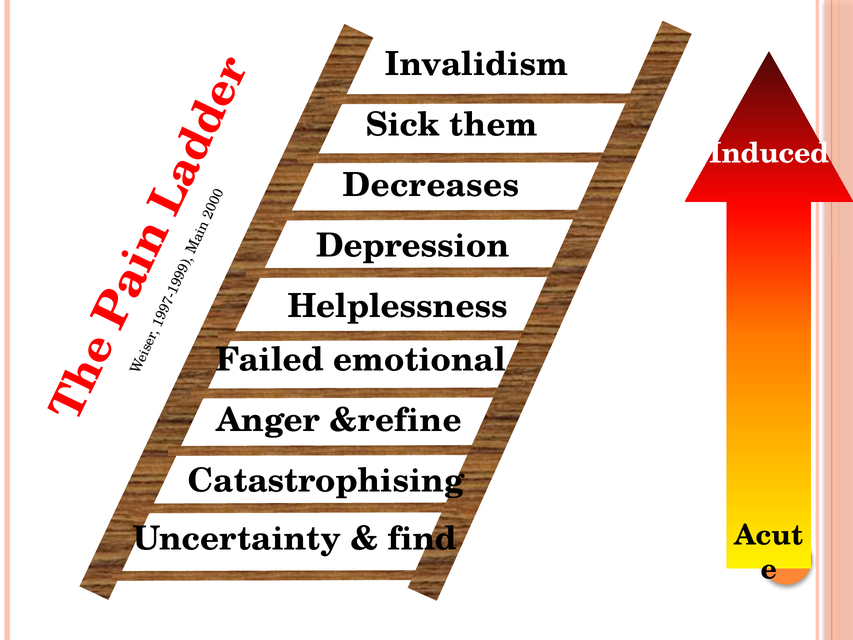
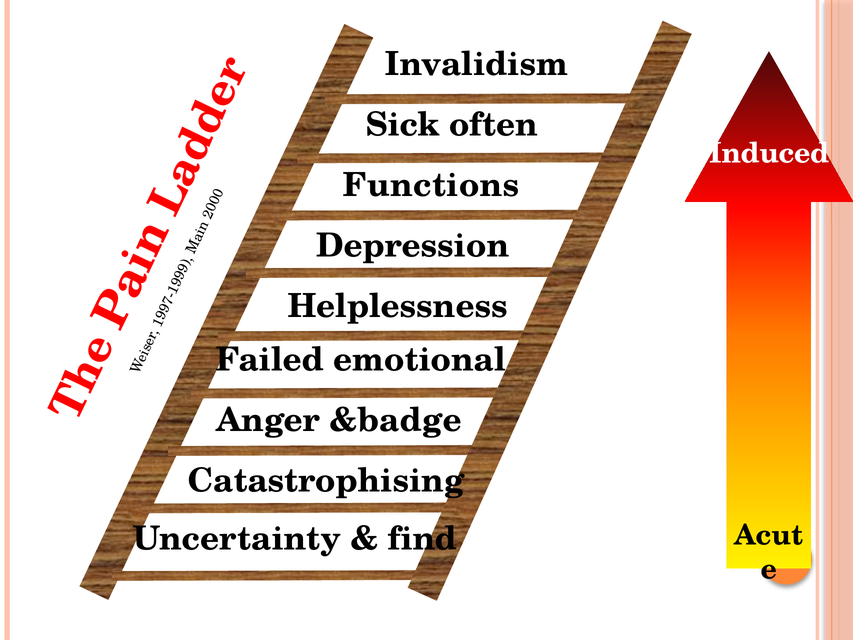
them: them -> often
Decreases: Decreases -> Functions
&refine: &refine -> &badge
